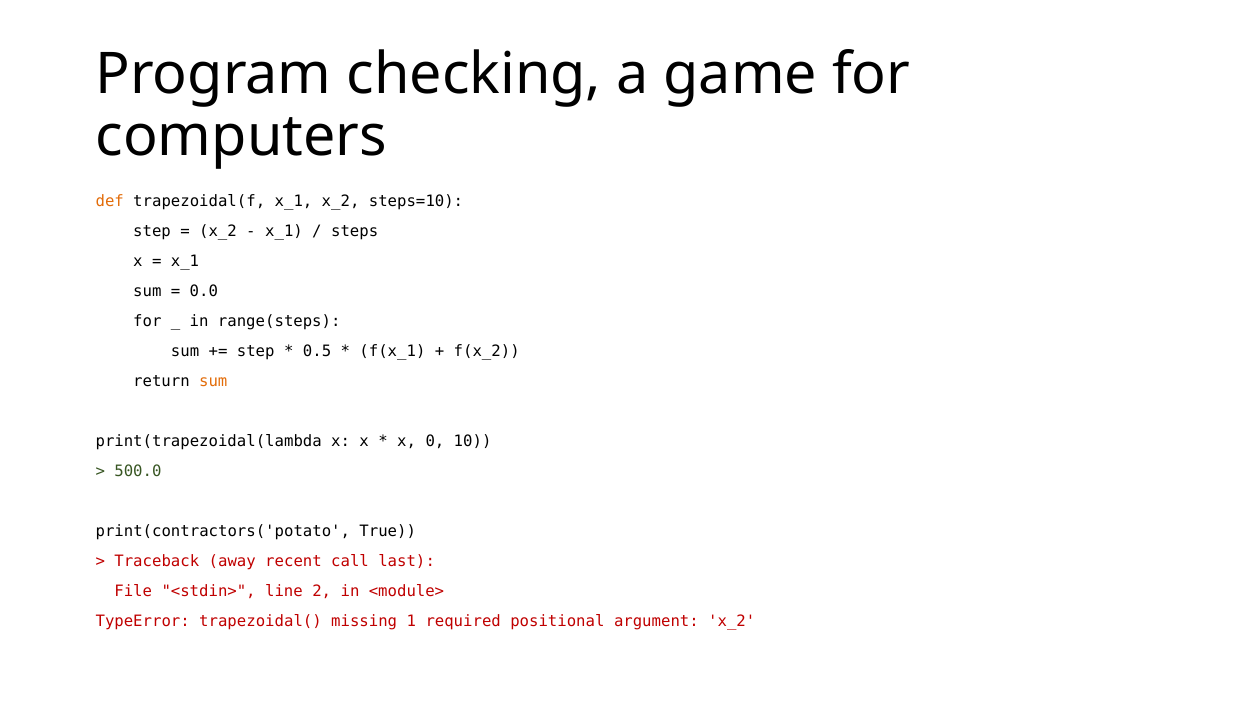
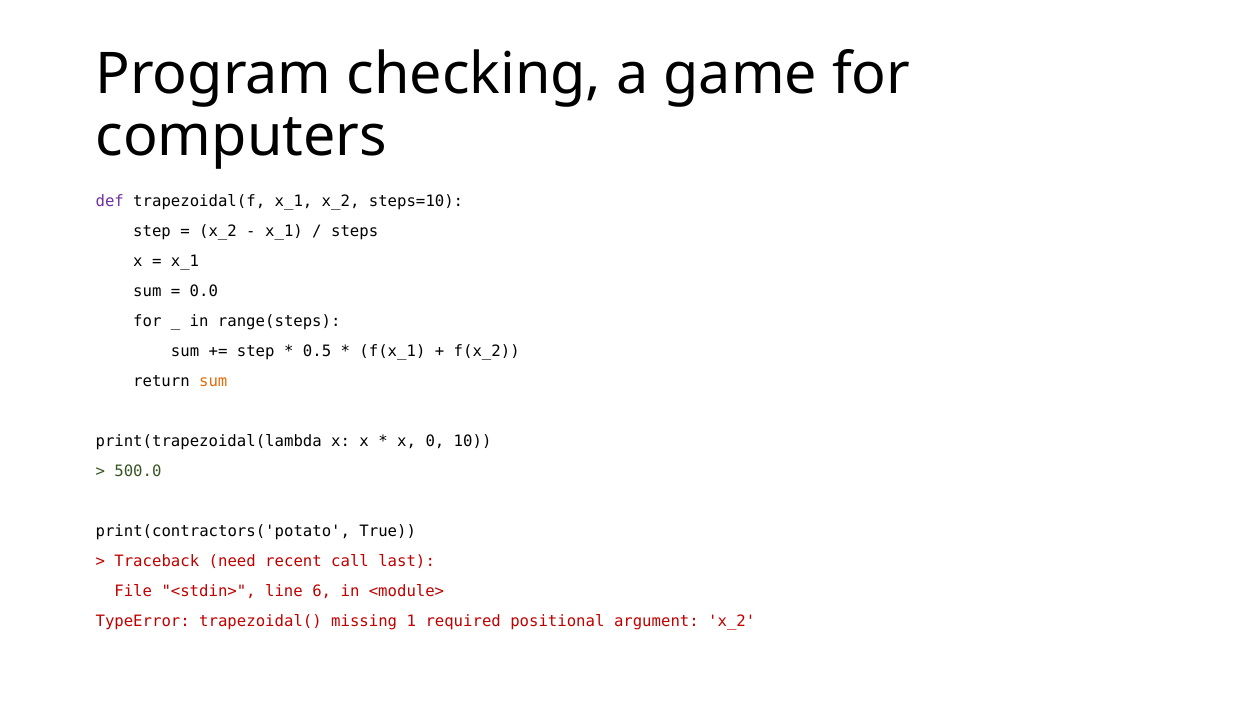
def colour: orange -> purple
away: away -> need
2: 2 -> 6
